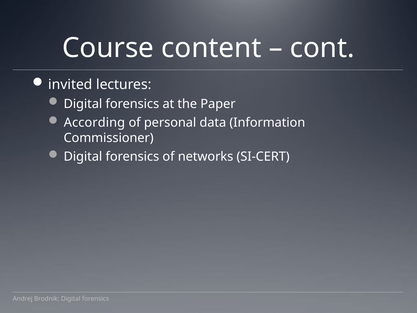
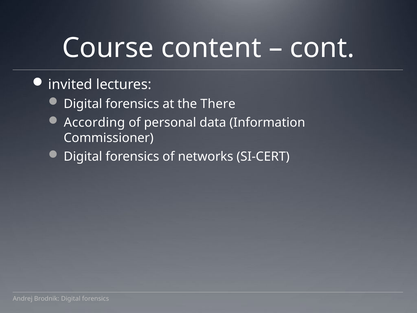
Paper: Paper -> There
